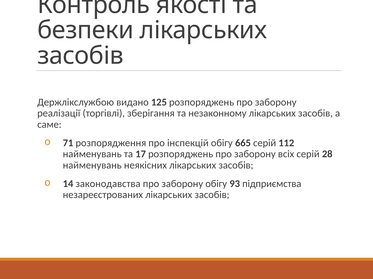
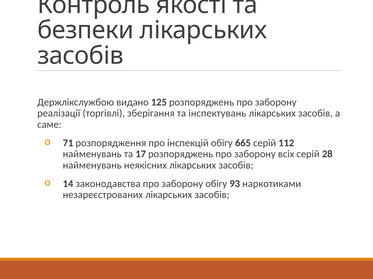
незаконному: незаконному -> інспектувань
підприємства: підприємства -> наркотиками
